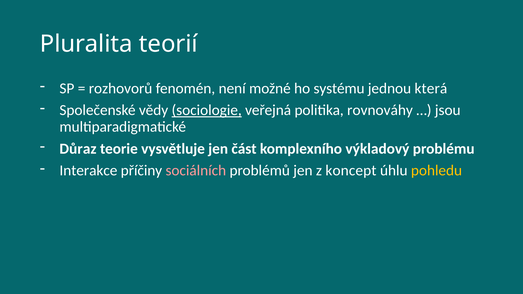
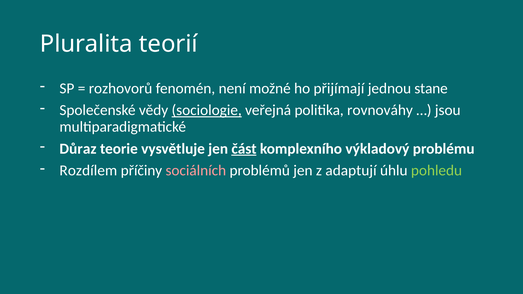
systému: systému -> přijímají
která: která -> stane
část underline: none -> present
Interakce: Interakce -> Rozdílem
koncept: koncept -> adaptují
pohledu colour: yellow -> light green
